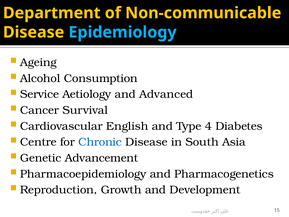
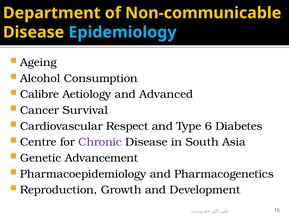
Service: Service -> Calibre
English: English -> Respect
4: 4 -> 6
Chronic colour: blue -> purple
